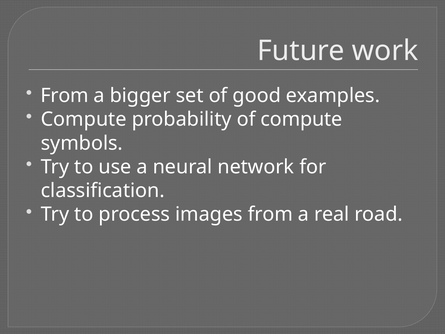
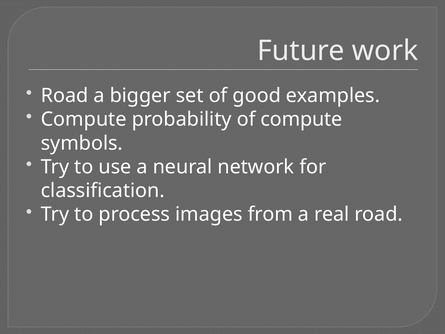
From at (65, 96): From -> Road
